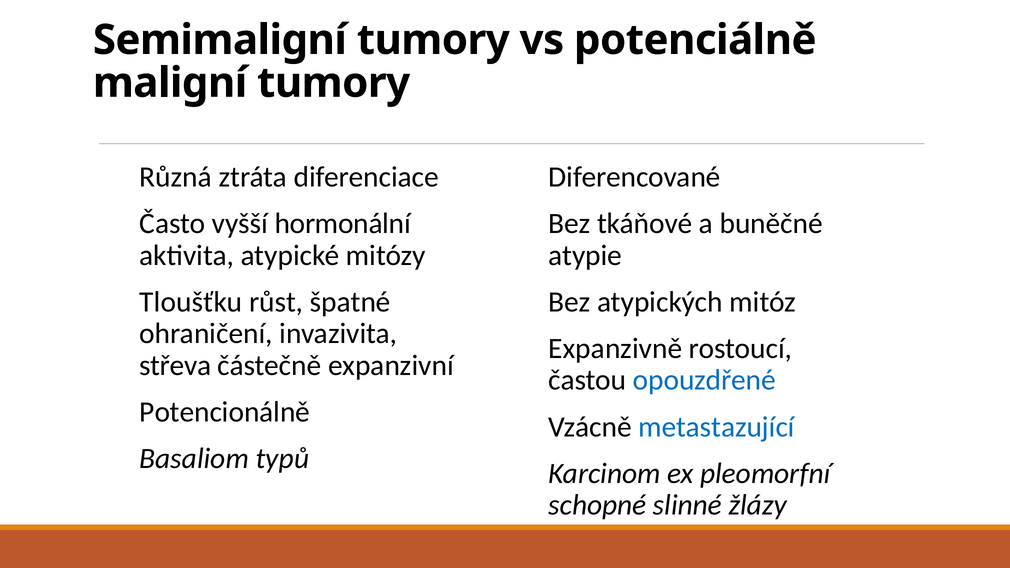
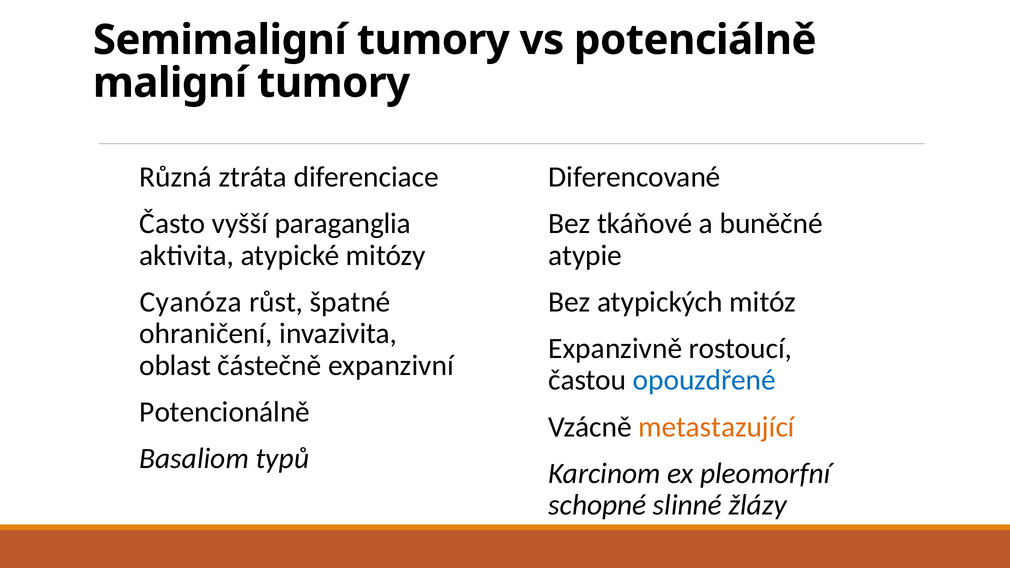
hormonální: hormonální -> paraganglia
Tloušťku: Tloušťku -> Cyanóza
střeva: střeva -> oblast
metastazující colour: blue -> orange
